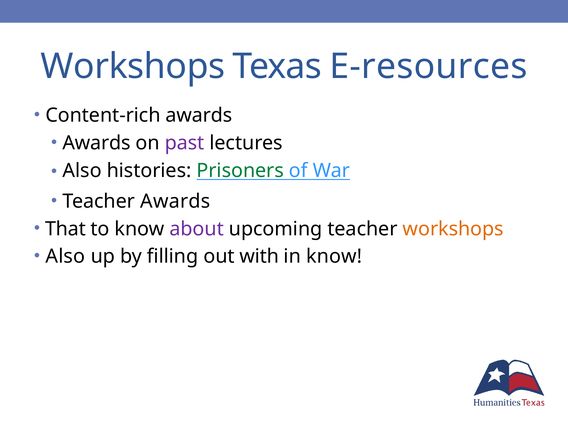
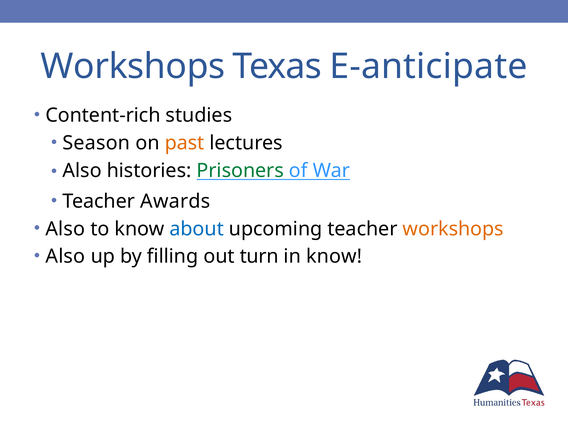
E-resources: E-resources -> E-anticipate
Content-rich awards: awards -> studies
Awards at (97, 143): Awards -> Season
past colour: purple -> orange
That at (66, 229): That -> Also
about colour: purple -> blue
with: with -> turn
